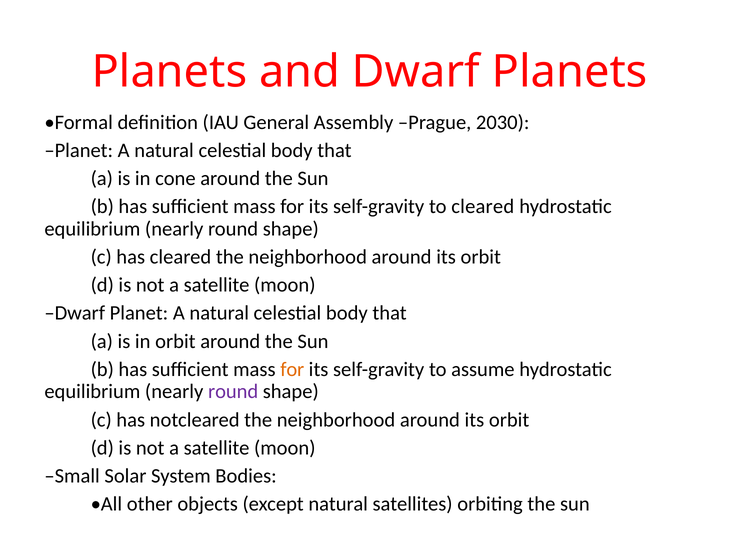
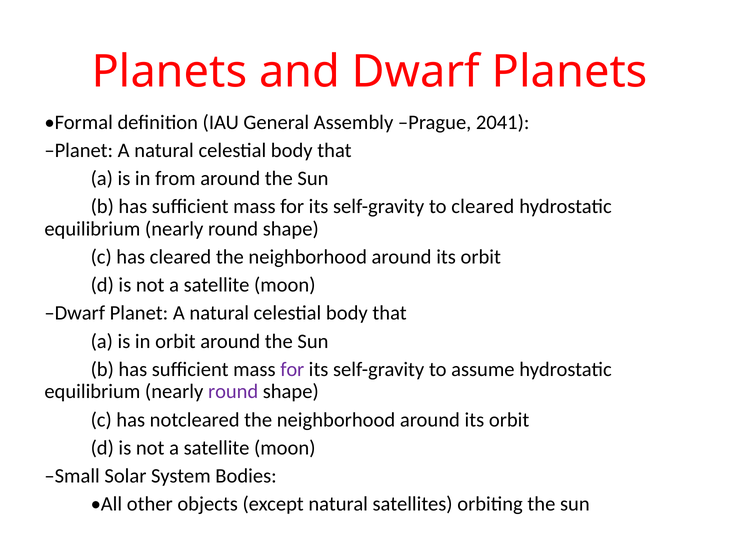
2030: 2030 -> 2041
cone: cone -> from
for at (292, 369) colour: orange -> purple
